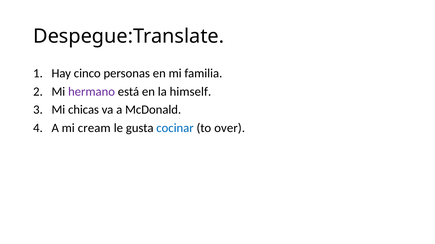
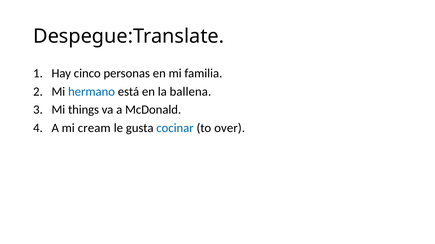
hermano colour: purple -> blue
himself: himself -> ballena
chicas: chicas -> things
